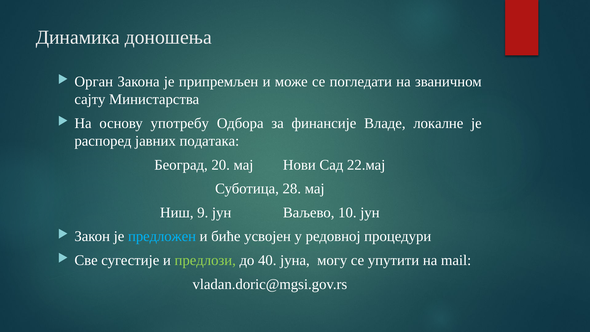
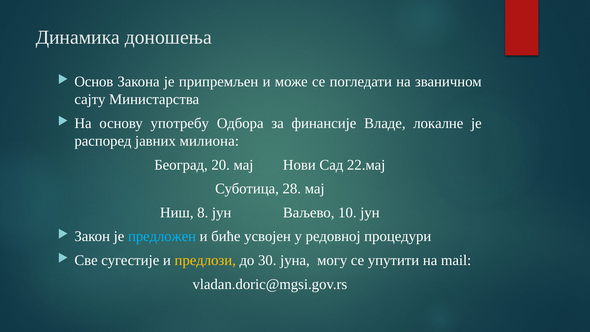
Орган: Орган -> Основ
података: података -> милиона
9: 9 -> 8
предлози colour: light green -> yellow
40: 40 -> 30
